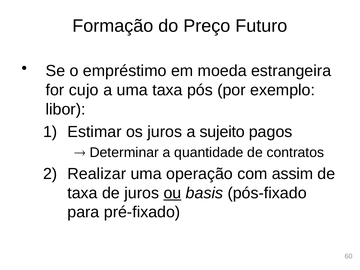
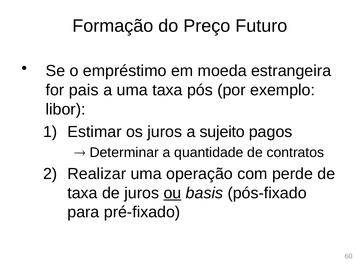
cujo: cujo -> pais
assim: assim -> perde
